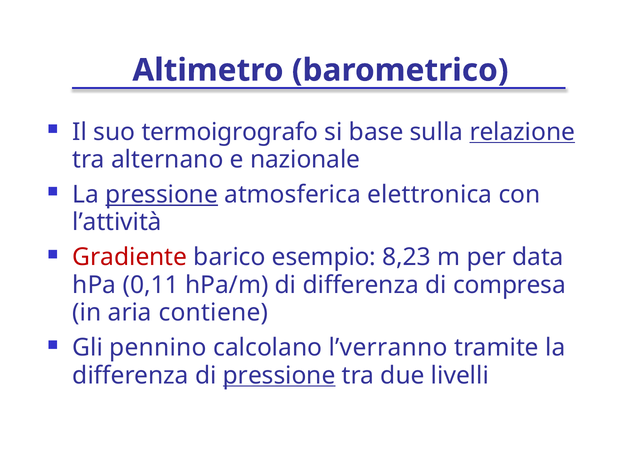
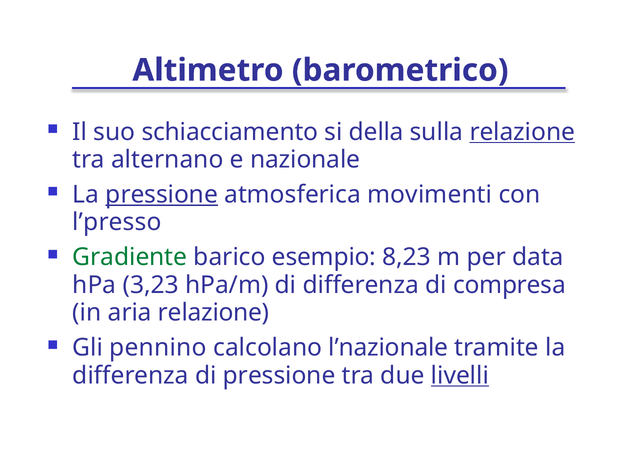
termoigrografo: termoigrografo -> schiacciamento
base: base -> della
elettronica: elettronica -> movimenti
l’attività: l’attività -> l’presso
Gradiente colour: red -> green
0,11: 0,11 -> 3,23
aria contiene: contiene -> relazione
l’verranno: l’verranno -> l’nazionale
pressione at (279, 375) underline: present -> none
livelli underline: none -> present
